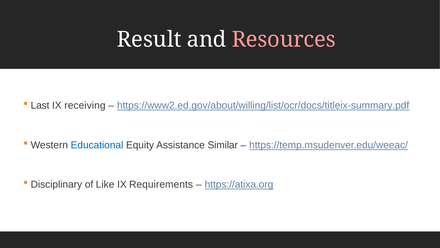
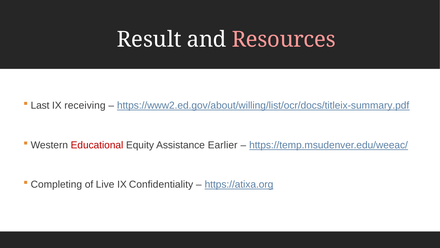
Educational colour: blue -> red
Similar: Similar -> Earlier
Disciplinary: Disciplinary -> Completing
Like: Like -> Live
Requirements: Requirements -> Confidentiality
